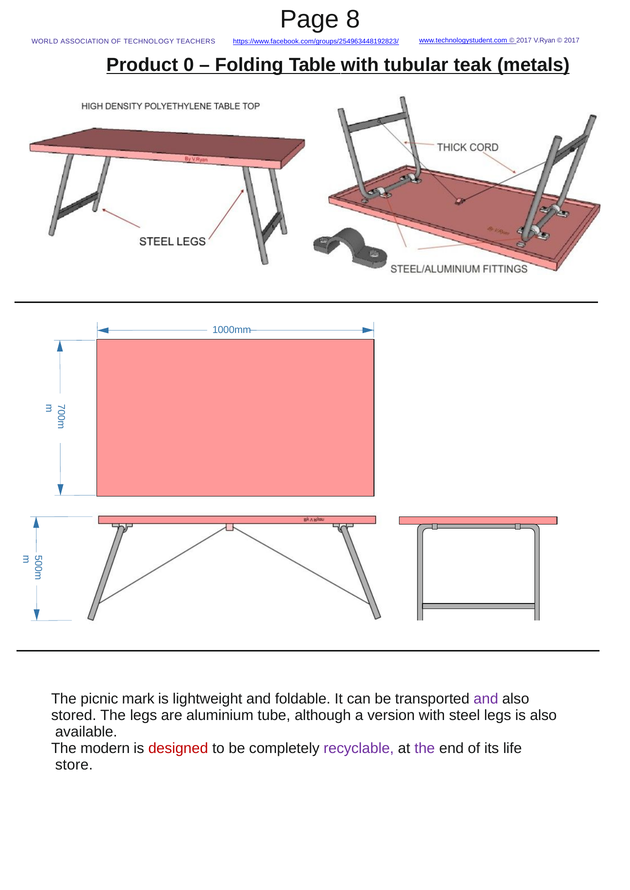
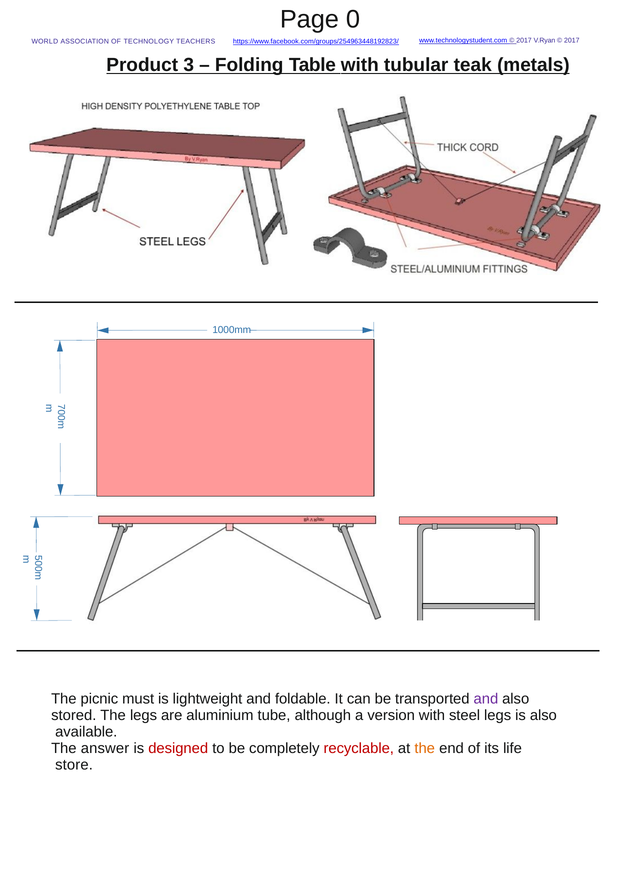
Page 8: 8 -> 0
Product 0: 0 -> 3
mark: mark -> must
modern: modern -> answer
recyclable colour: purple -> red
the at (425, 748) colour: purple -> orange
